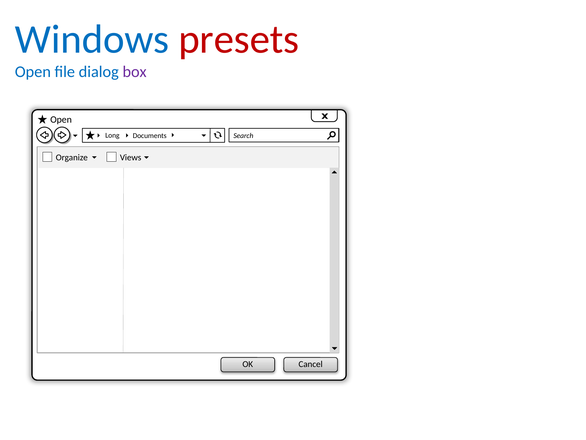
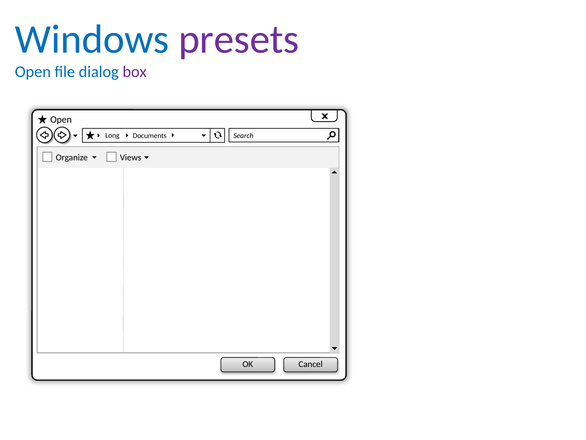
presets colour: red -> purple
